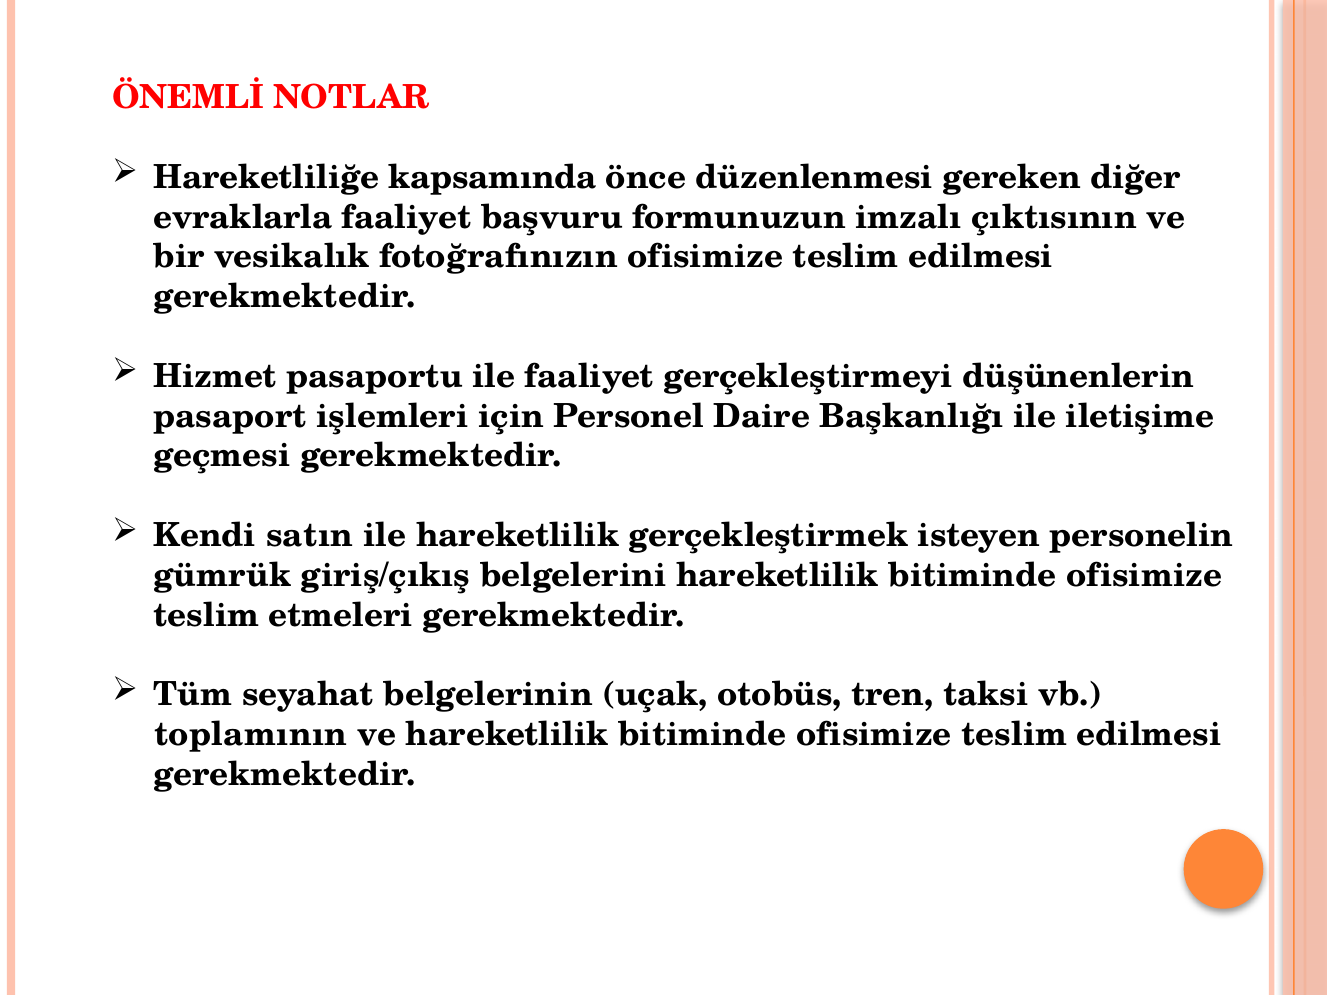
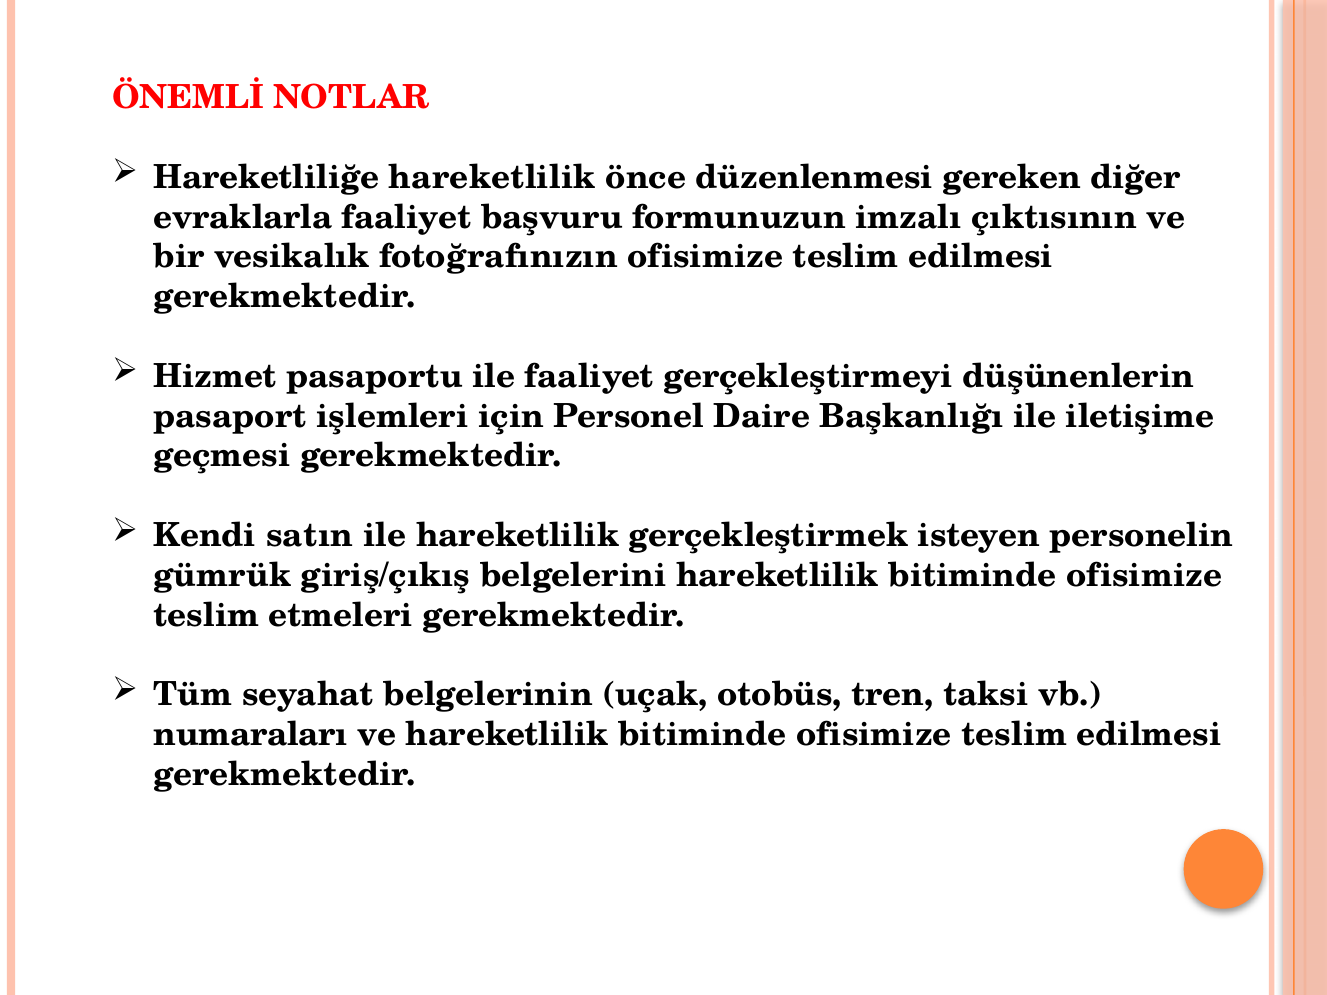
Hareketliliğe kapsamında: kapsamında -> hareketlilik
toplamının: toplamının -> numaraları
